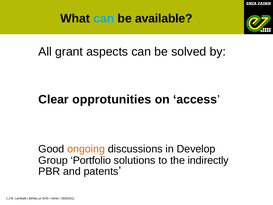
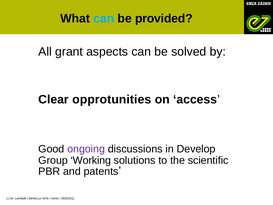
available: available -> provided
ongoing colour: orange -> purple
Portfolio: Portfolio -> Working
indirectly: indirectly -> scientific
